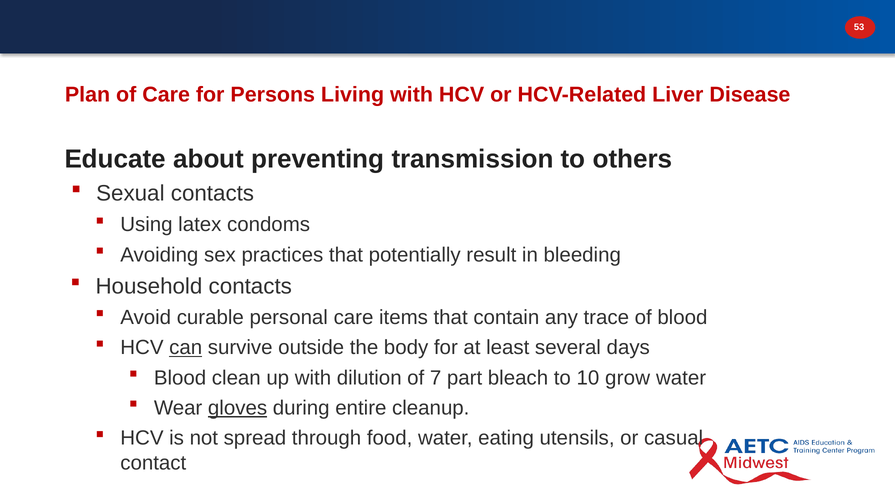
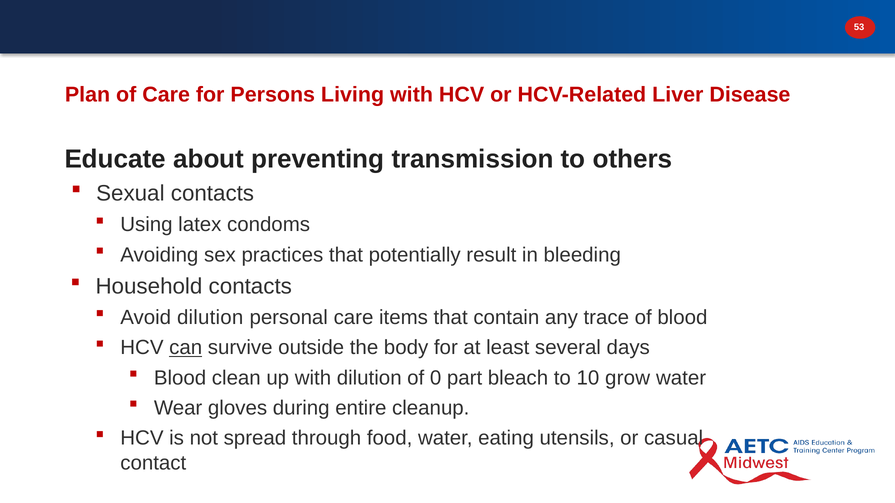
Avoid curable: curable -> dilution
7: 7 -> 0
gloves underline: present -> none
